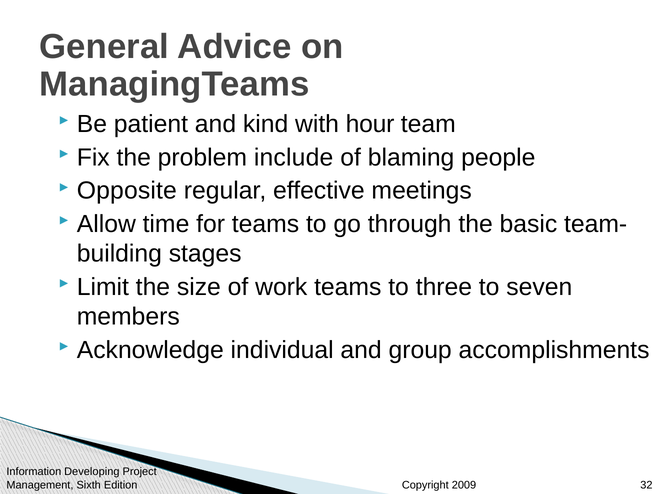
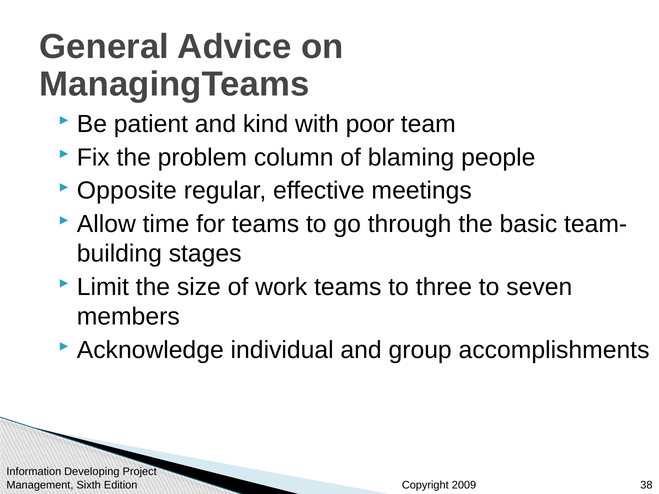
hour: hour -> poor
include: include -> column
32: 32 -> 38
